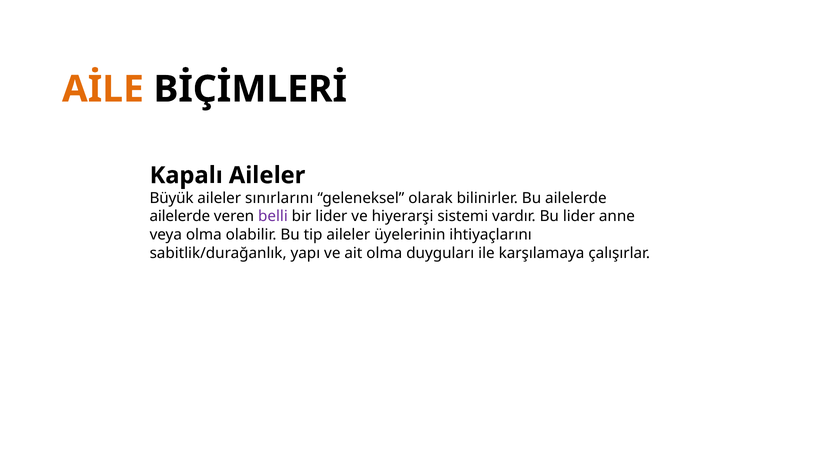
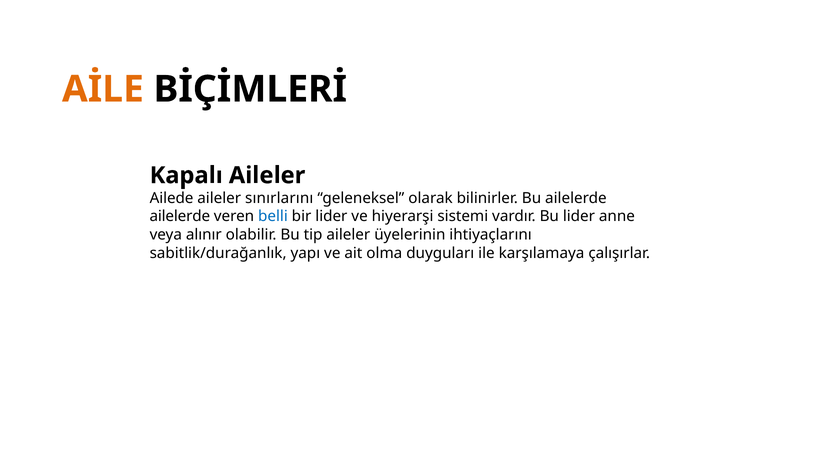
Büyük: Büyük -> Ailede
belli colour: purple -> blue
veya olma: olma -> alınır
